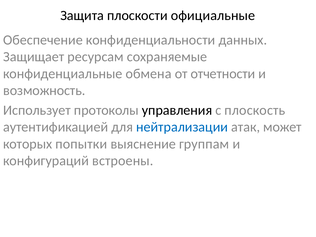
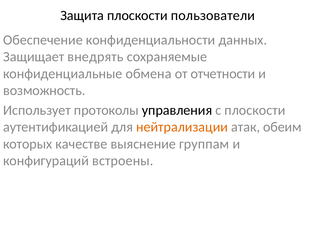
официальные: официальные -> пользователи
ресурсам: ресурсам -> внедрять
с плоскость: плоскость -> плоскости
нейтрализации colour: blue -> orange
может: может -> обеим
попытки: попытки -> качестве
